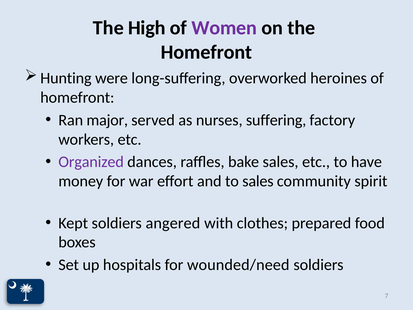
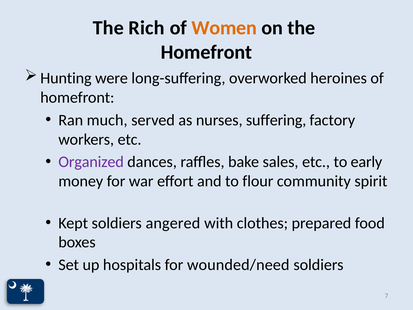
High: High -> Rich
Women colour: purple -> orange
major: major -> much
have: have -> early
to sales: sales -> flour
